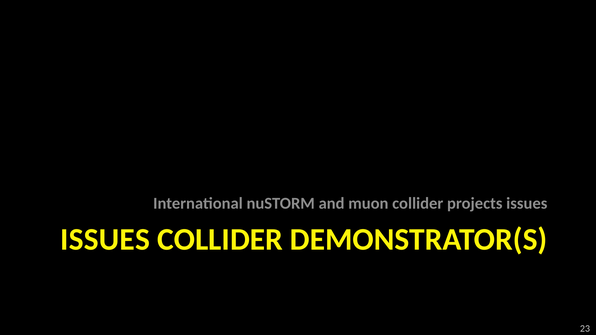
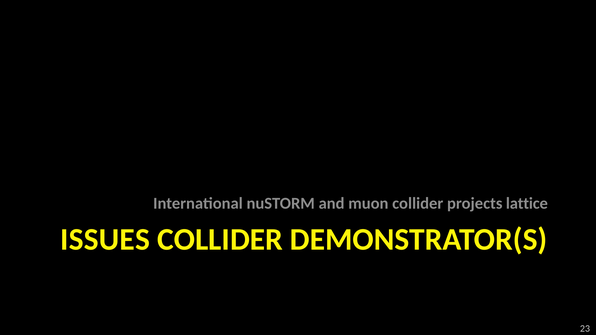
projects issues: issues -> lattice
